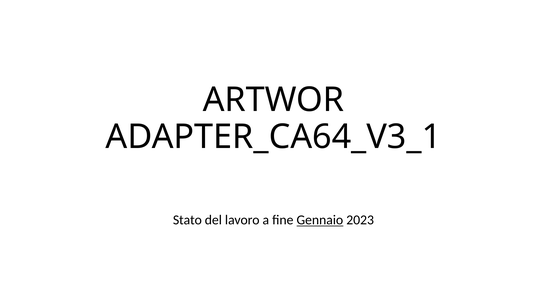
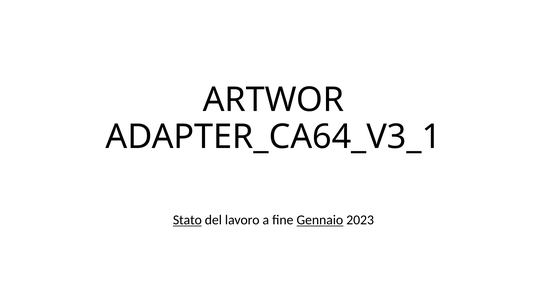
Stato underline: none -> present
